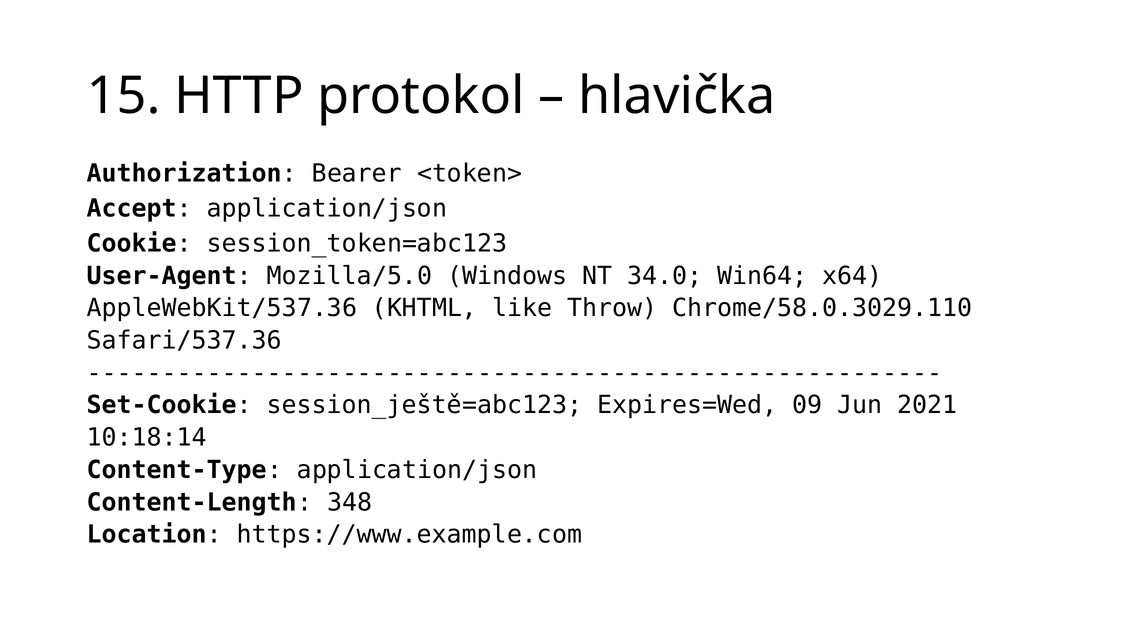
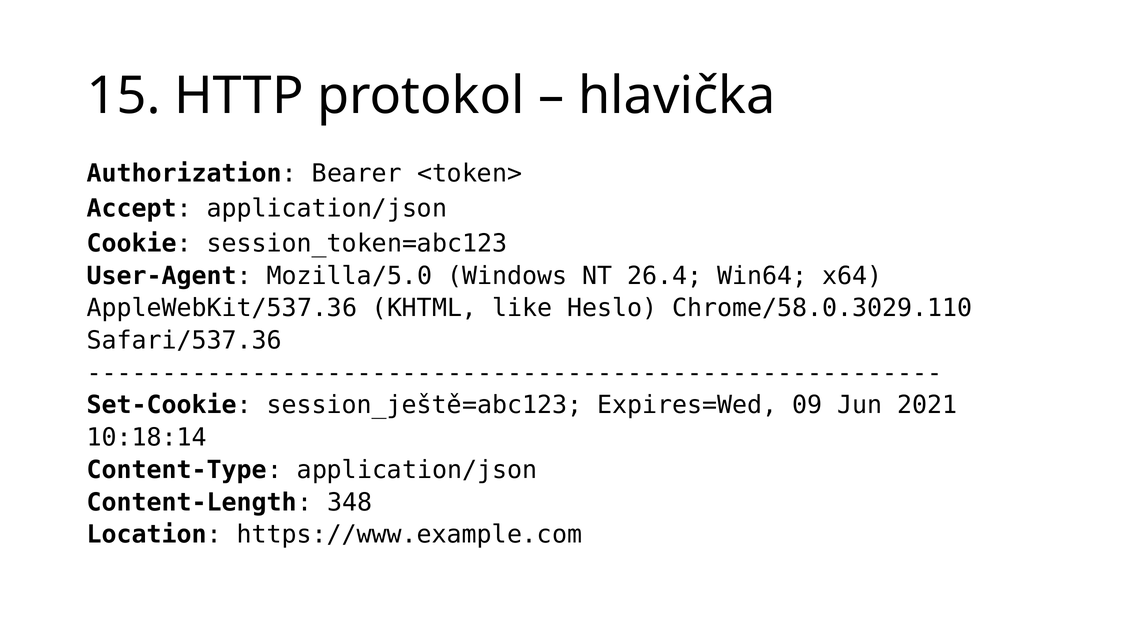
34.0: 34.0 -> 26.4
Throw: Throw -> Heslo
